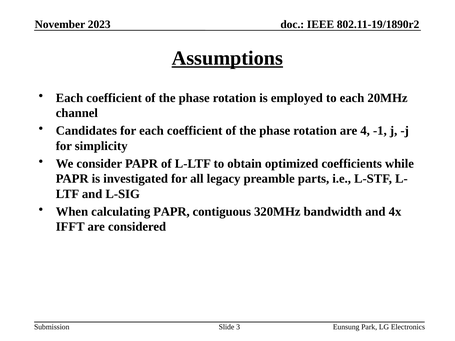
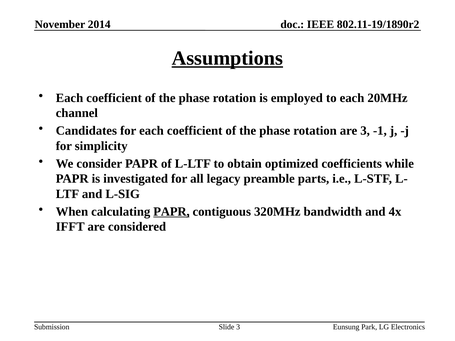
2023: 2023 -> 2014
are 4: 4 -> 3
PAPR at (171, 212) underline: none -> present
